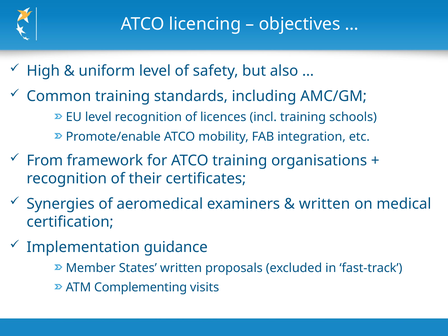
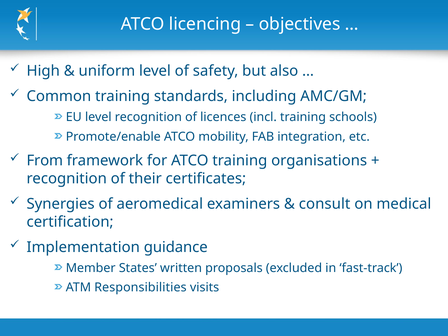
written at (325, 204): written -> consult
Complementing: Complementing -> Responsibilities
